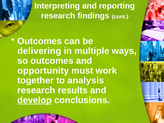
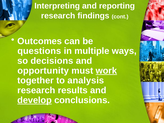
delivering: delivering -> questions
so outcomes: outcomes -> decisions
work underline: none -> present
